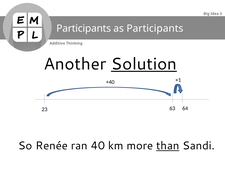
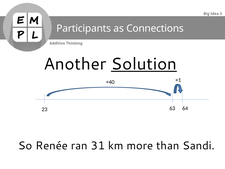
as Participants: Participants -> Connections
40: 40 -> 31
than underline: present -> none
